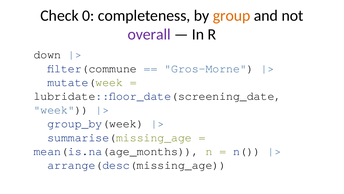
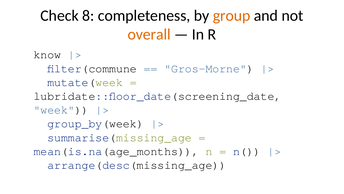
0: 0 -> 8
overall colour: purple -> orange
down: down -> know
